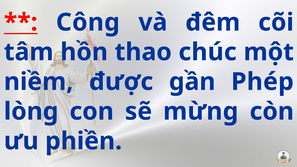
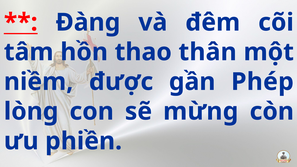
Công: Công -> Đàng
chúc: chúc -> thân
